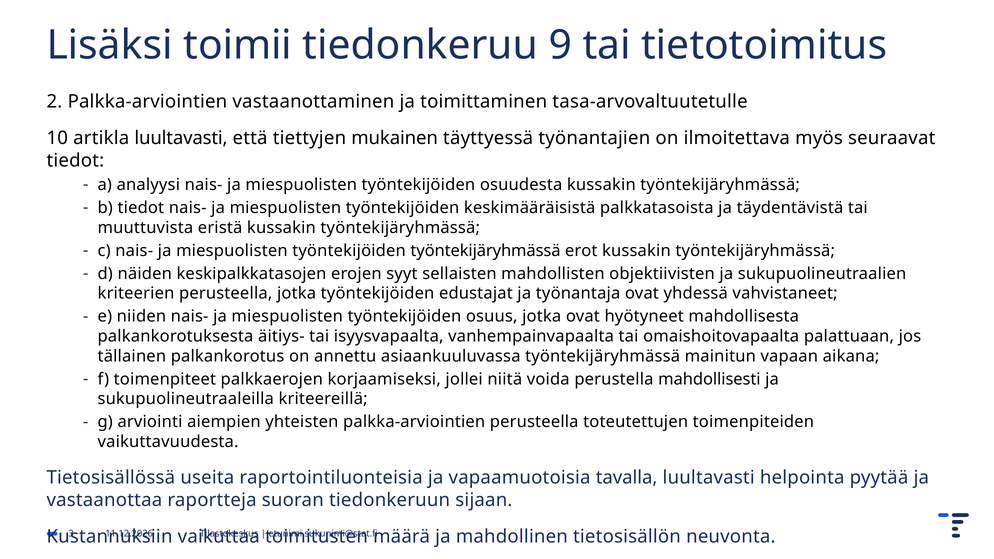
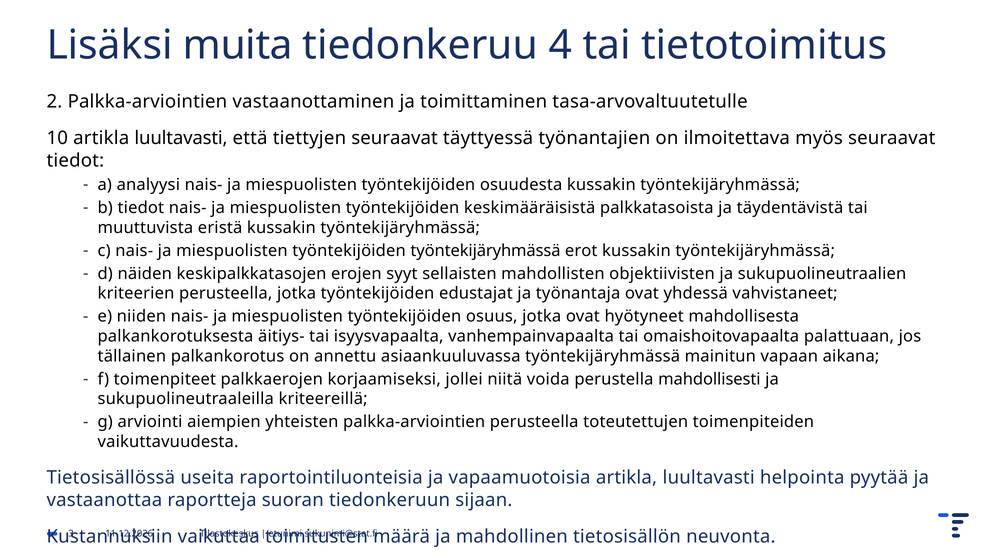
toimii: toimii -> muita
9: 9 -> 4
tiettyjen mukainen: mukainen -> seuraavat
vapaamuotoisia tavalla: tavalla -> artikla
